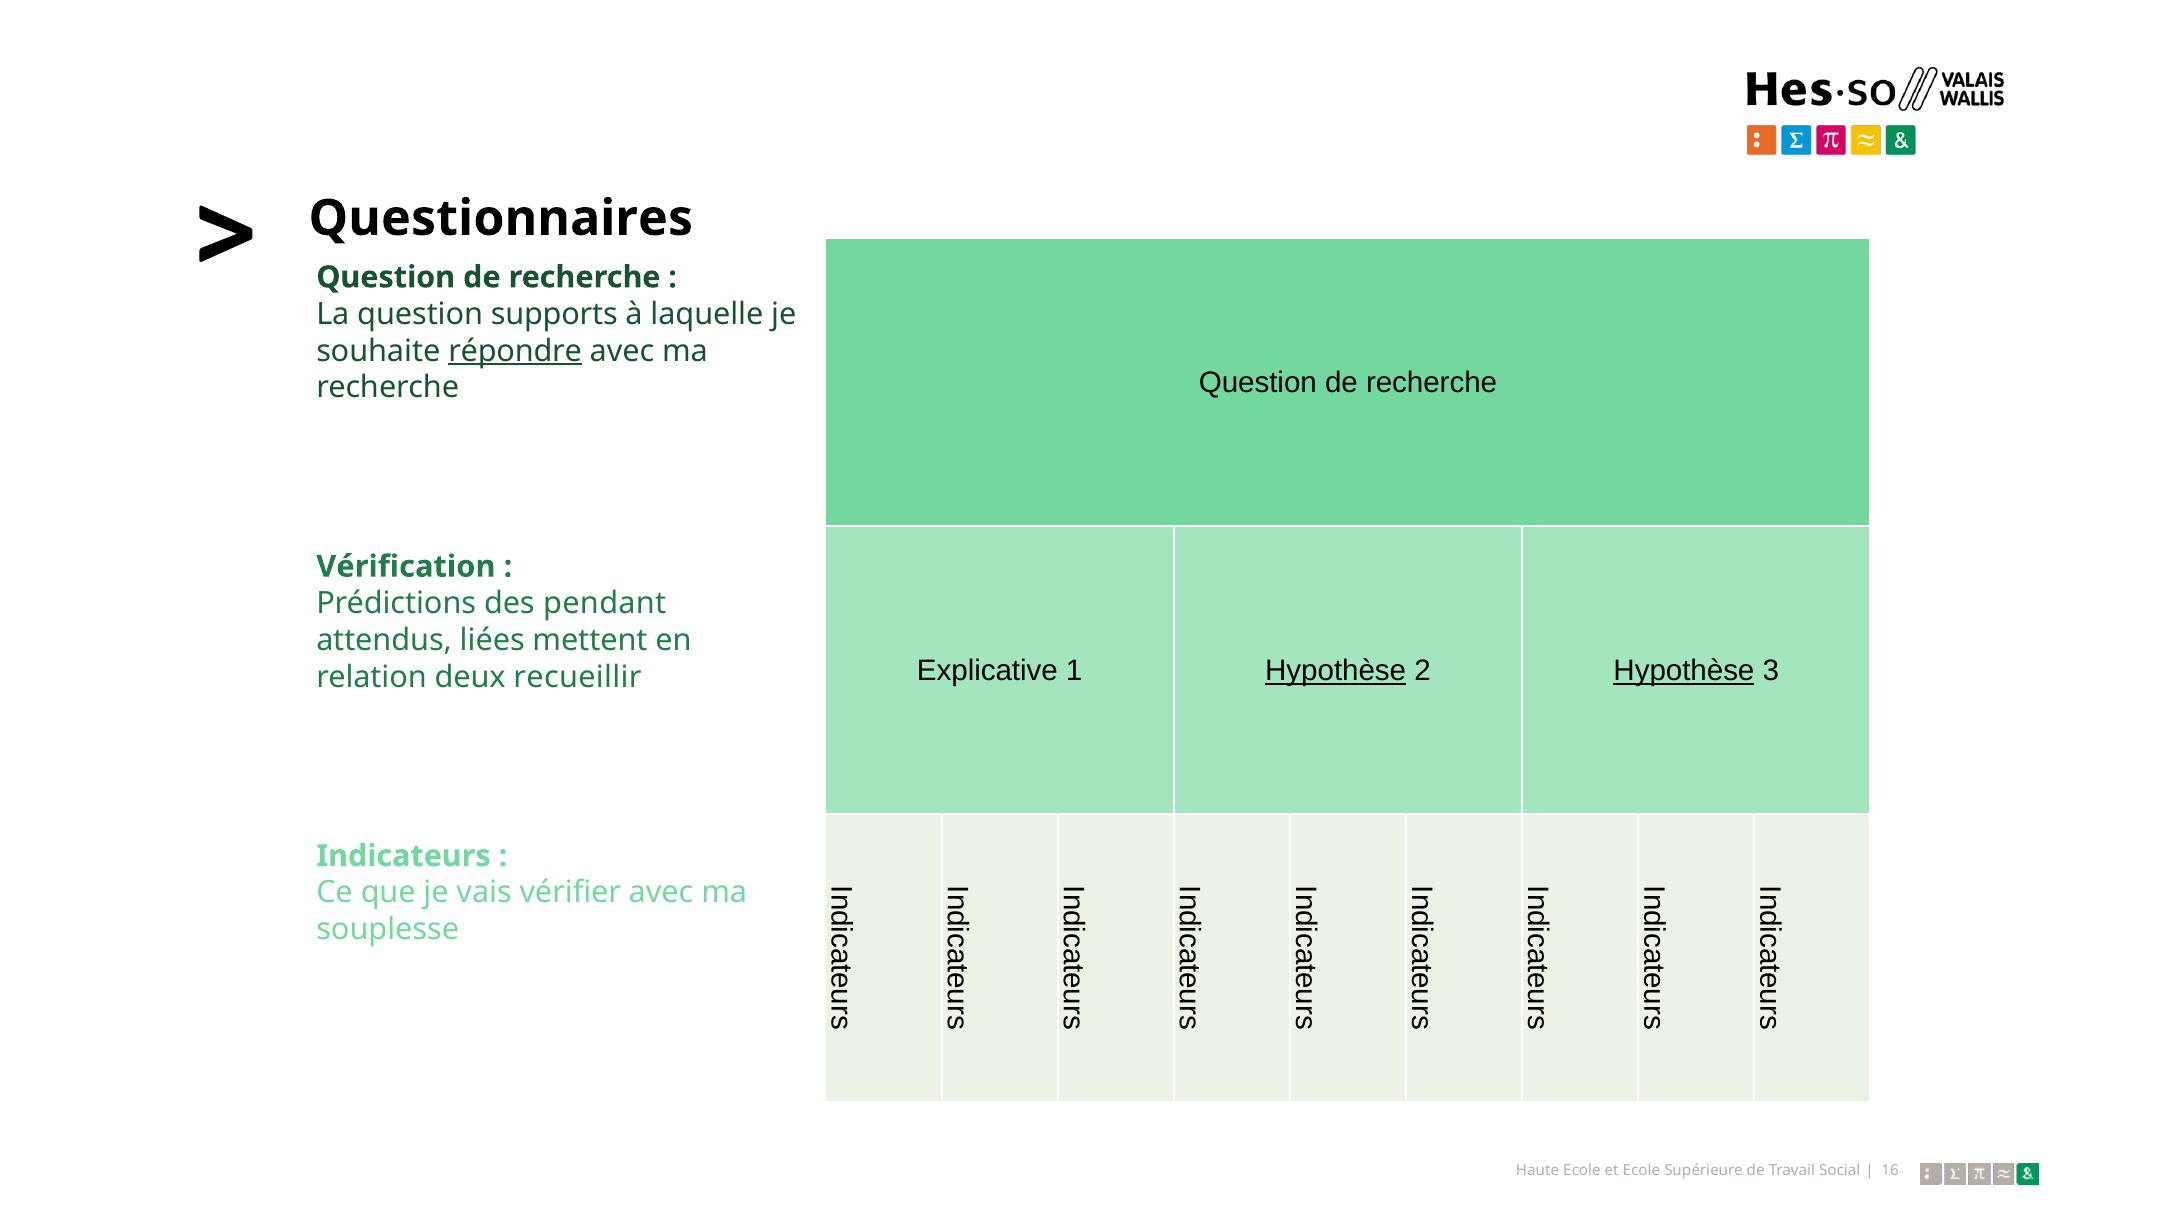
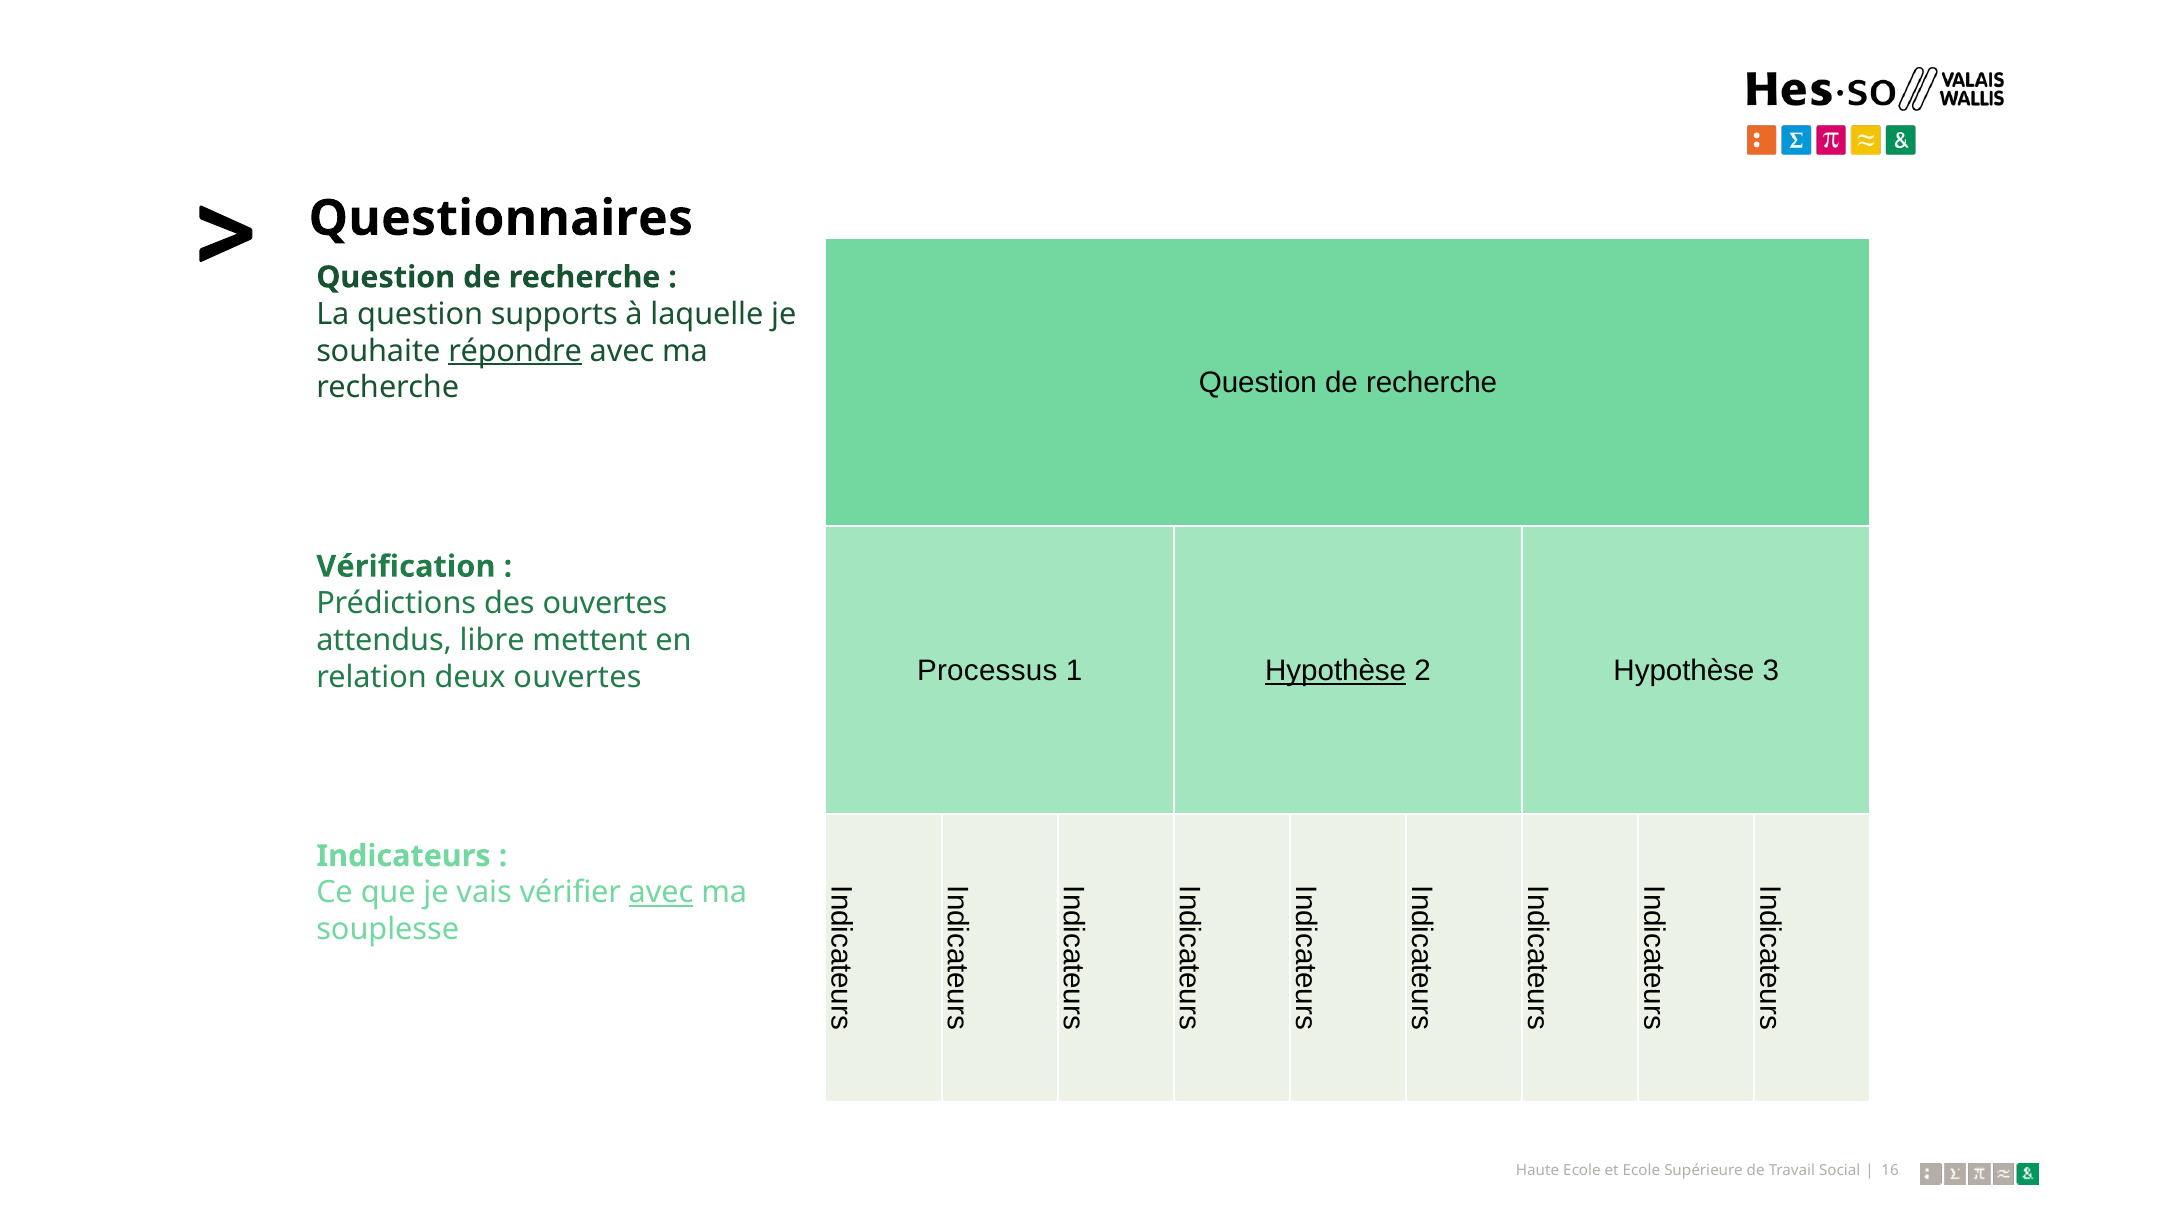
des pendant: pendant -> ouvertes
liées: liées -> libre
Explicative: Explicative -> Processus
Hypothèse at (1684, 671) underline: present -> none
deux recueillir: recueillir -> ouvertes
avec at (661, 893) underline: none -> present
